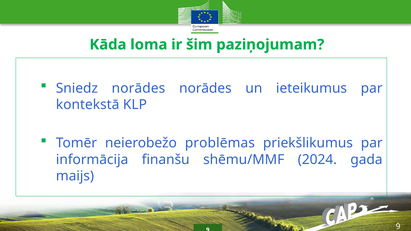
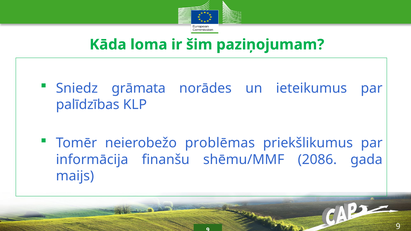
Sniedz norādes: norādes -> grāmata
kontekstā: kontekstā -> palīdzības
2024: 2024 -> 2086
